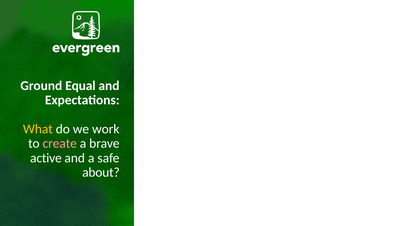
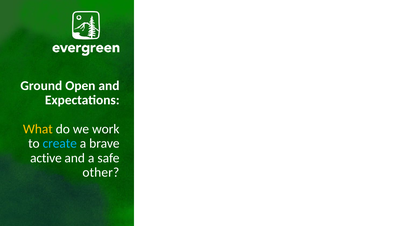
Equal: Equal -> Open
create colour: pink -> light blue
about: about -> other
